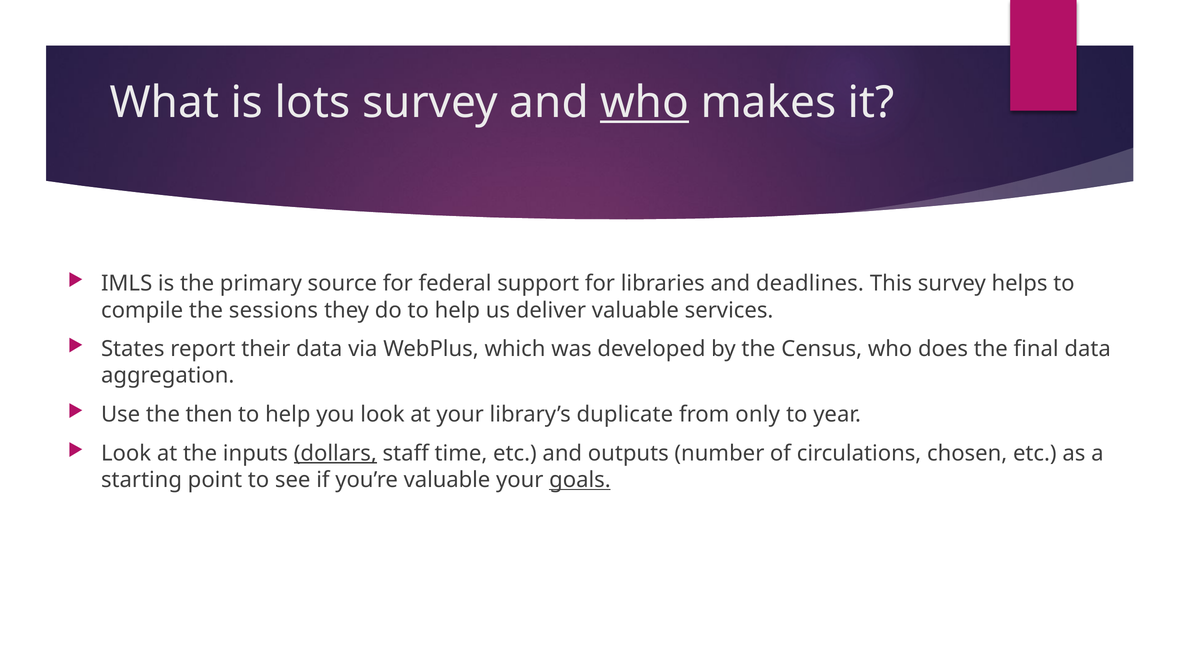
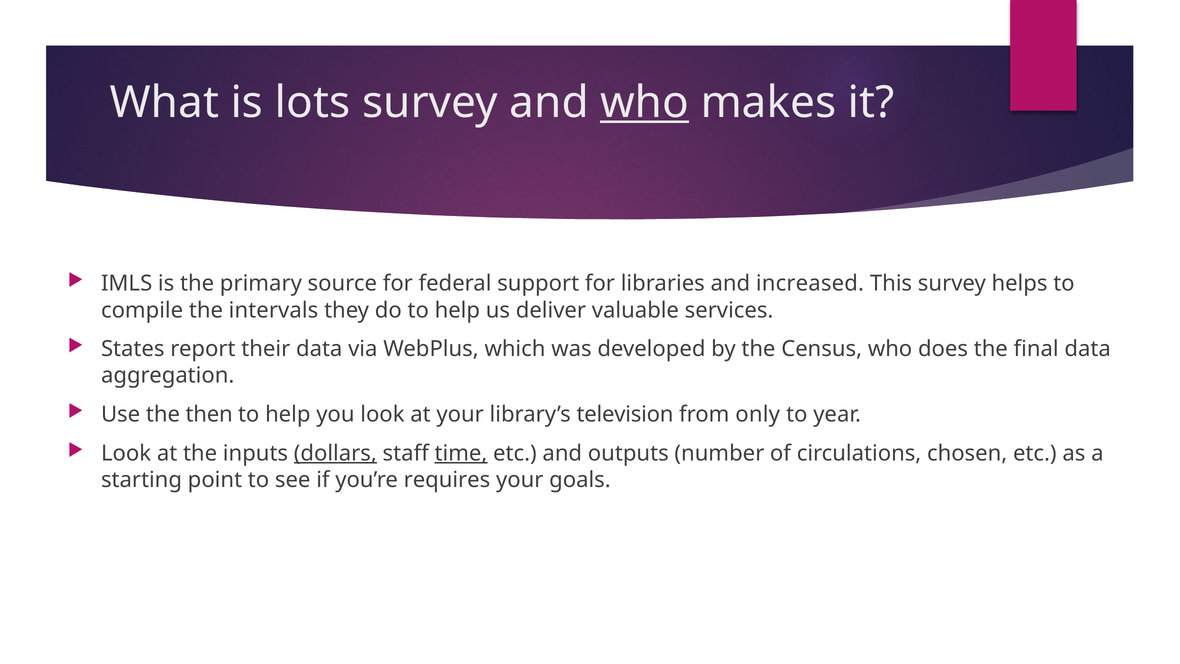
deadlines: deadlines -> increased
sessions: sessions -> intervals
duplicate: duplicate -> television
time underline: none -> present
you’re valuable: valuable -> requires
goals underline: present -> none
